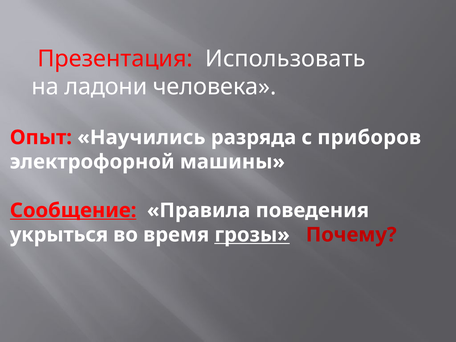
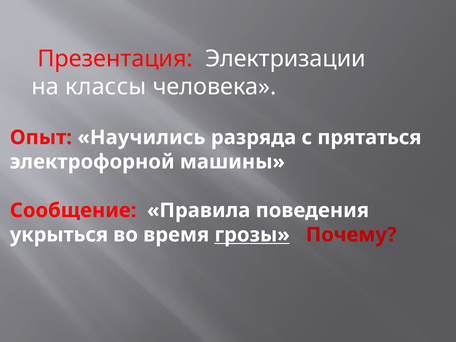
Использовать: Использовать -> Электризации
ладони: ладони -> классы
приборов: приборов -> прятаться
Сообщение underline: present -> none
